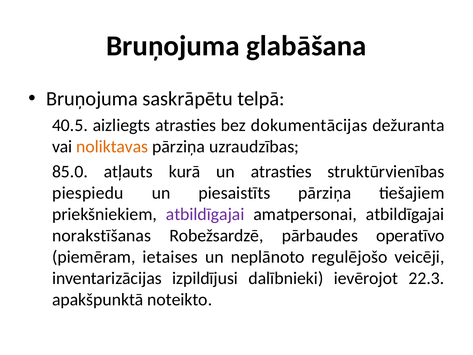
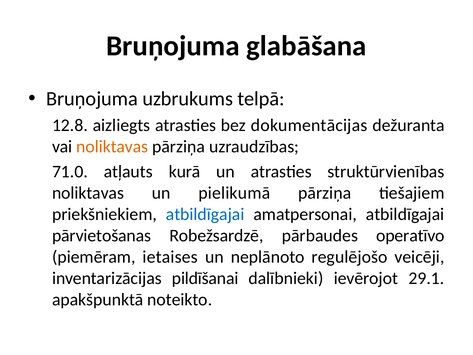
saskrāpētu: saskrāpētu -> uzbrukums
40.5: 40.5 -> 12.8
85.0: 85.0 -> 71.0
piespiedu at (88, 193): piespiedu -> noliktavas
piesaistīts: piesaistīts -> pielikumā
atbildīgajai at (205, 214) colour: purple -> blue
norakstīšanas: norakstīšanas -> pārvietošanas
izpildījusi: izpildījusi -> pildīšanai
22.3: 22.3 -> 29.1
